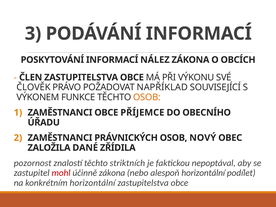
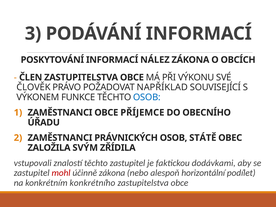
OSOB at (147, 97) colour: orange -> blue
NOVÝ: NOVÝ -> STÁTĚ
DANÉ: DANÉ -> SVÝM
pozornost: pozornost -> vstupovali
těchto striktních: striktních -> zastupitel
nepoptával: nepoptával -> dodávkami
konkrétním horizontální: horizontální -> konkrétního
